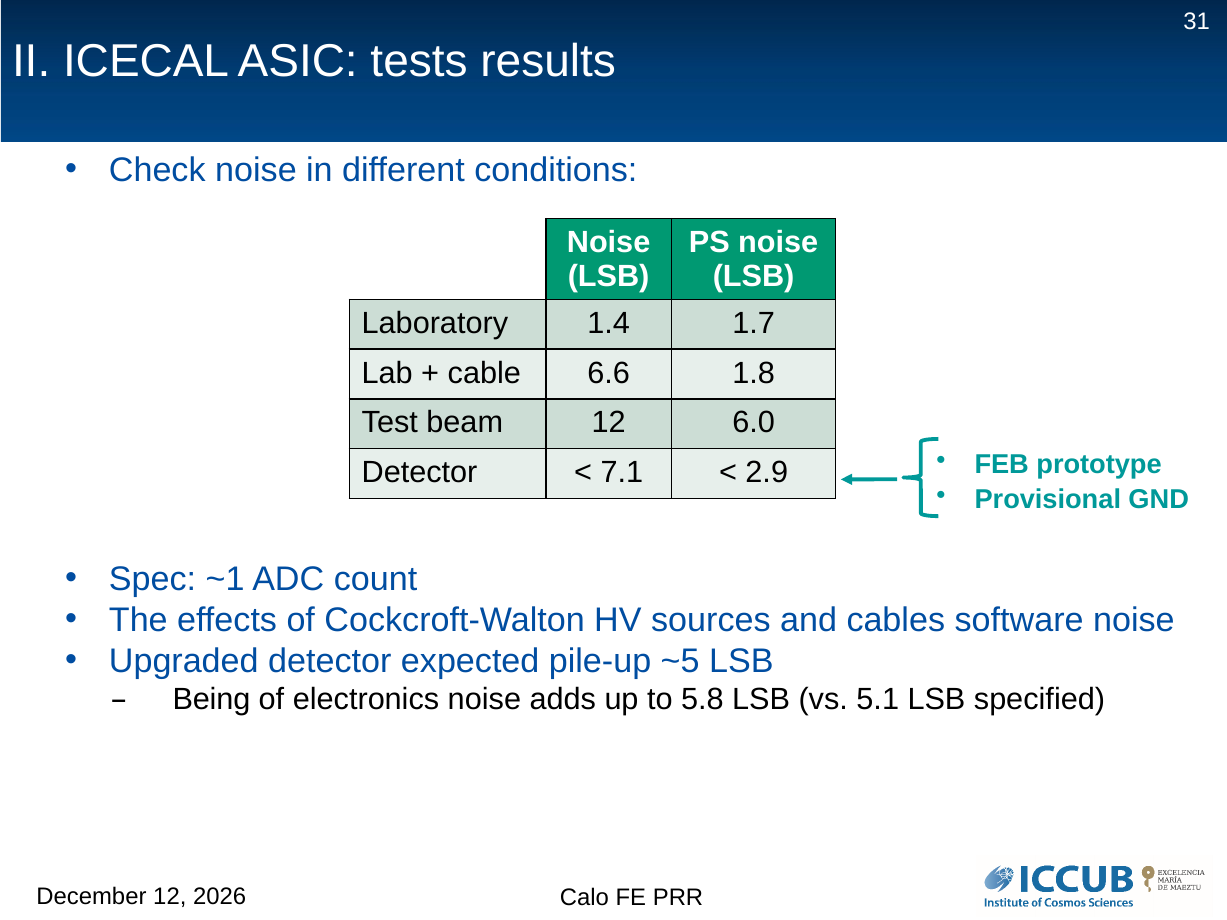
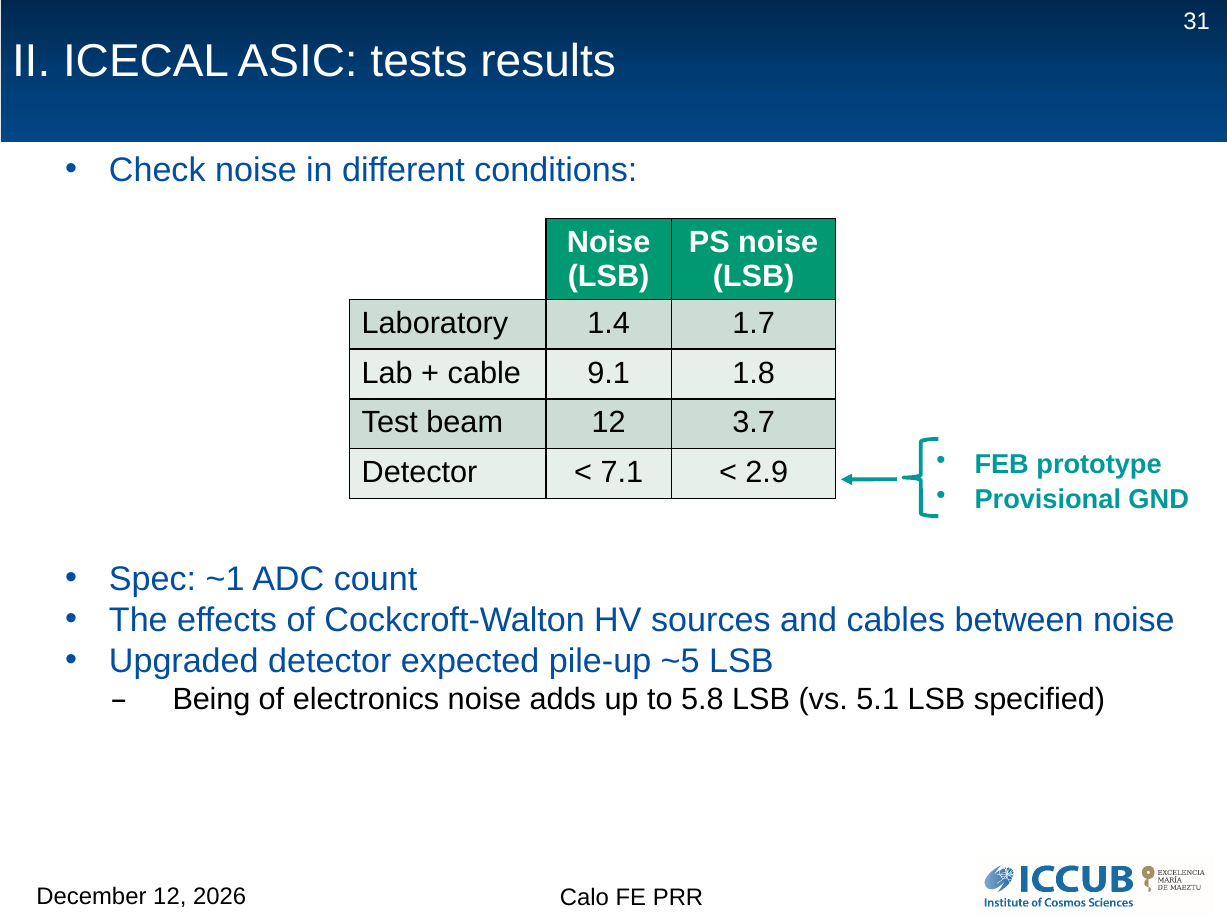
6.6: 6.6 -> 9.1
6.0: 6.0 -> 3.7
software: software -> between
